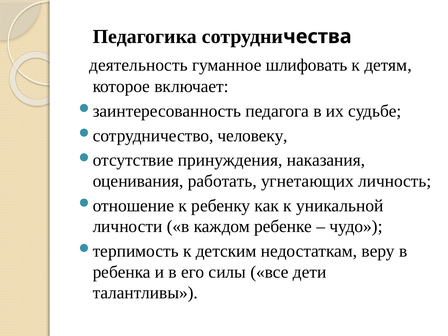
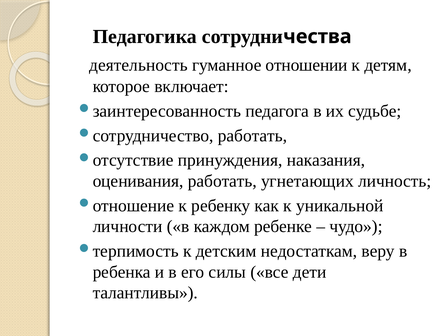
шлифовать: шлифовать -> отношении
человеку at (253, 136): человеку -> работать
